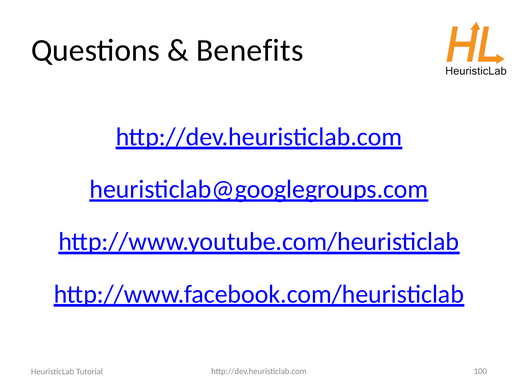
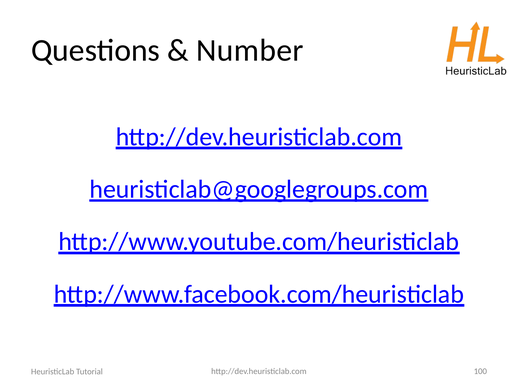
Benefits: Benefits -> Number
